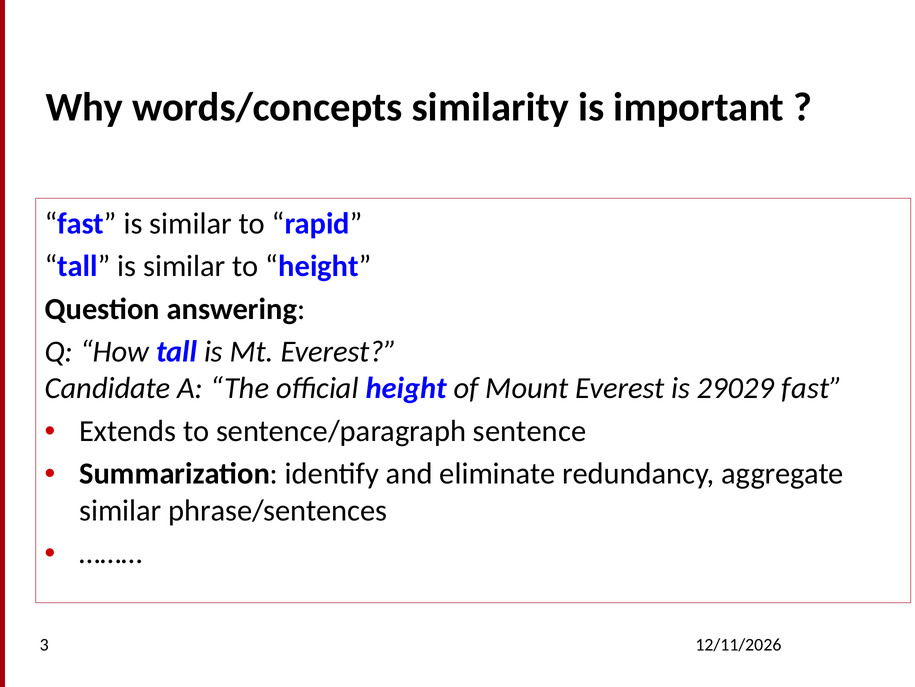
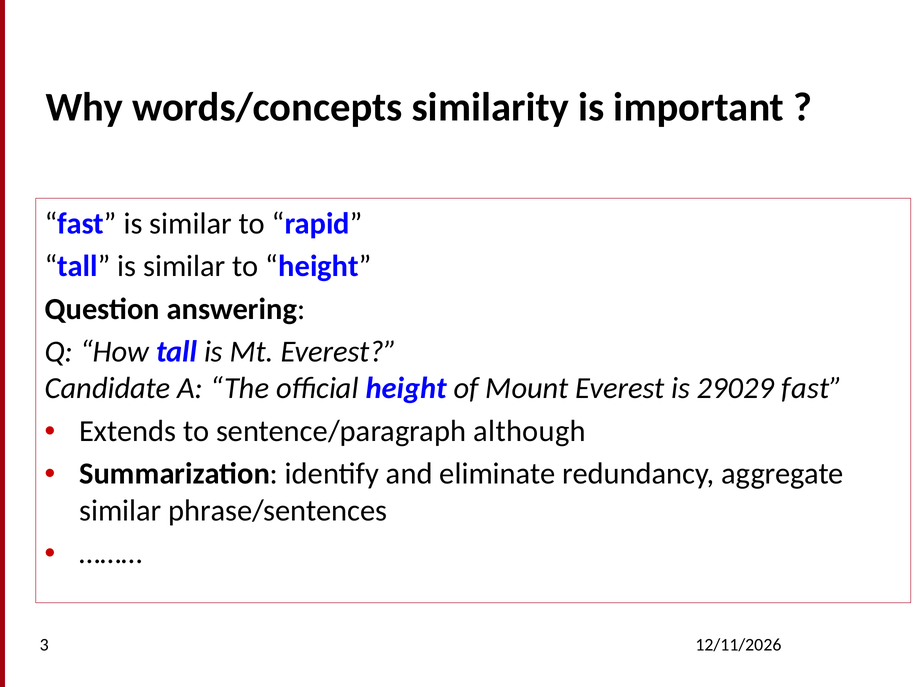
sentence: sentence -> although
